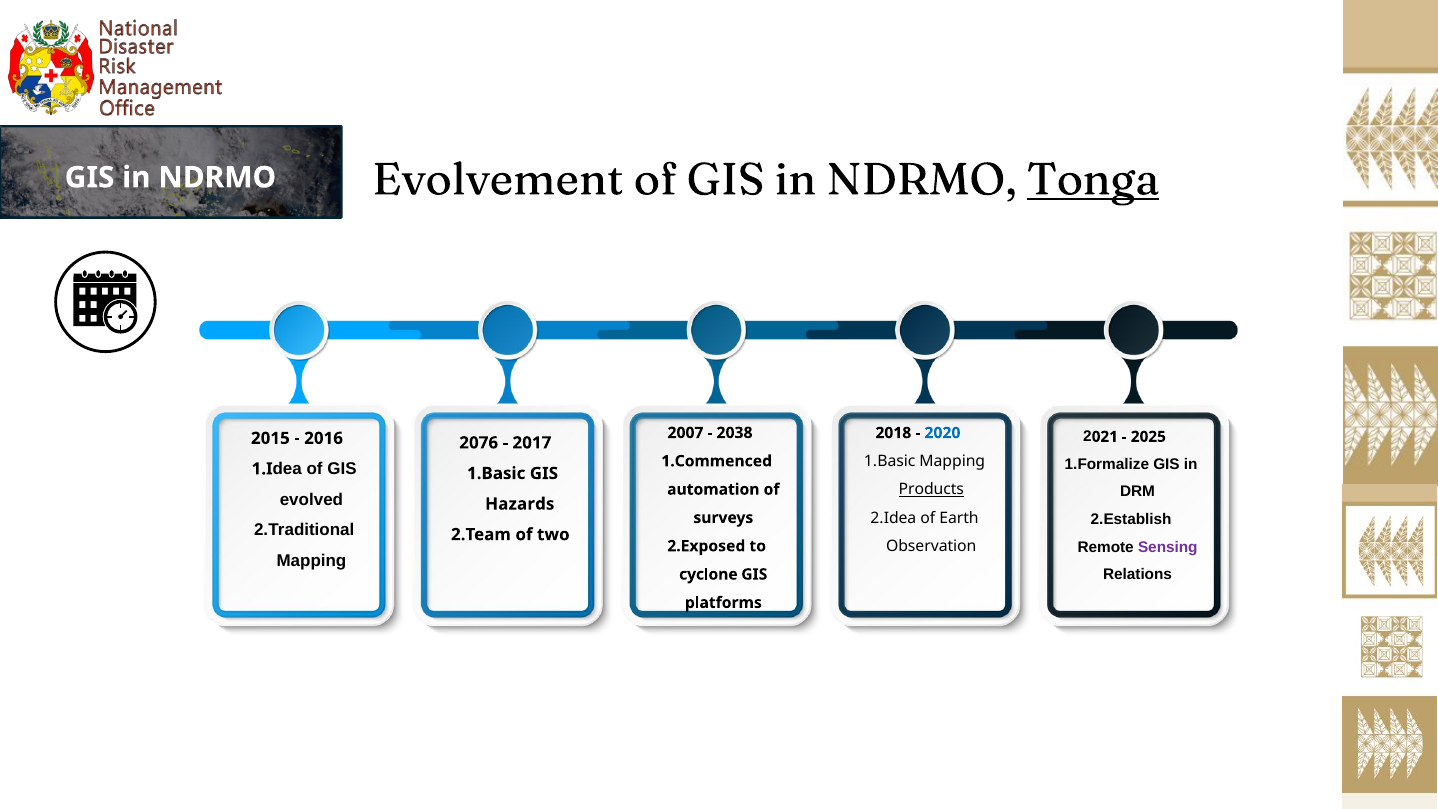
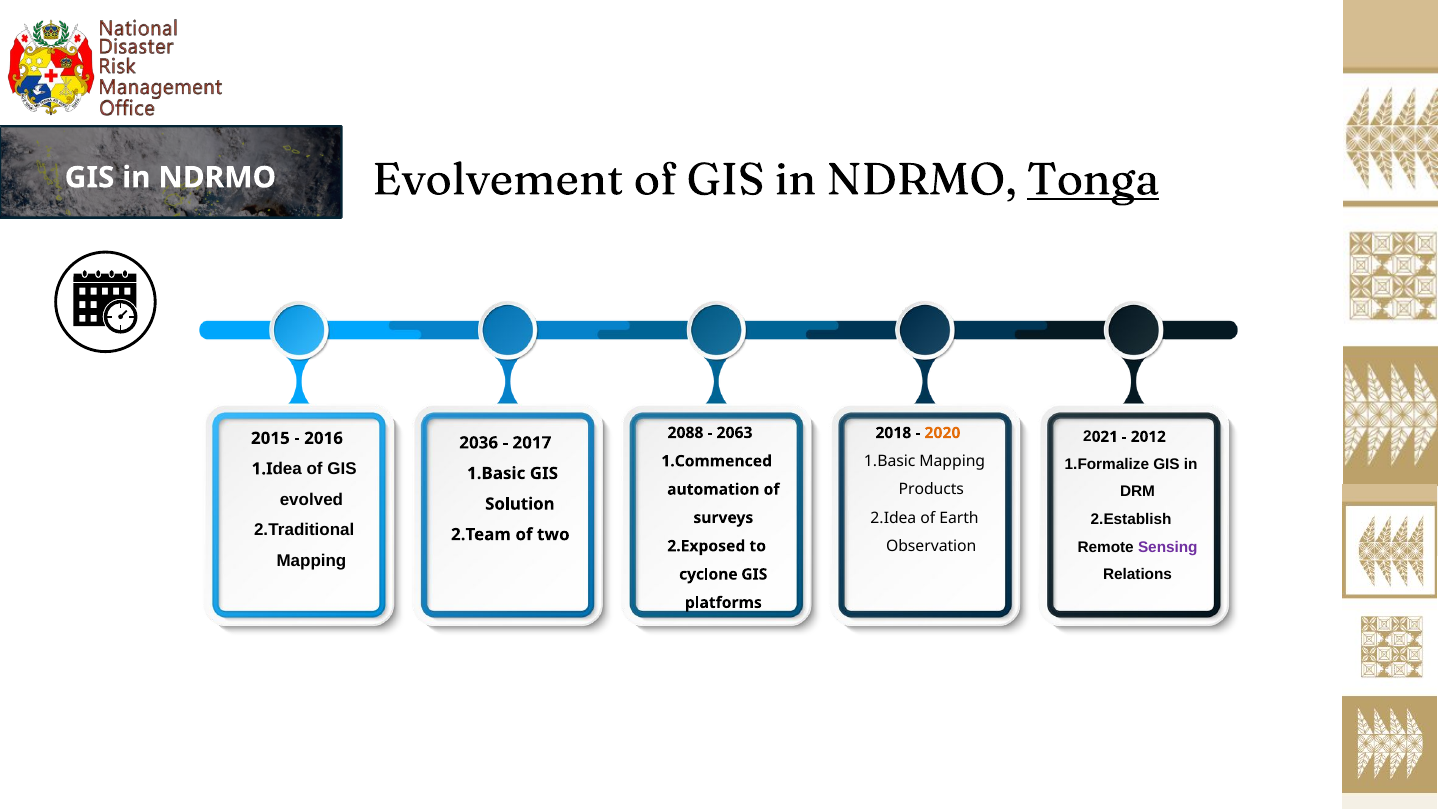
2025: 2025 -> 2012
2007: 2007 -> 2088
2038: 2038 -> 2063
2020 colour: blue -> orange
2076: 2076 -> 2036
Products underline: present -> none
Hazards: Hazards -> Solution
